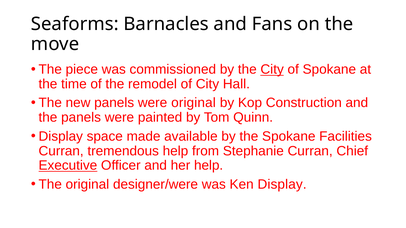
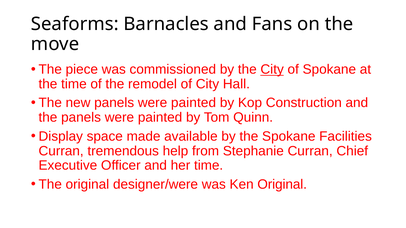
new panels were original: original -> painted
Executive underline: present -> none
her help: help -> time
Ken Display: Display -> Original
